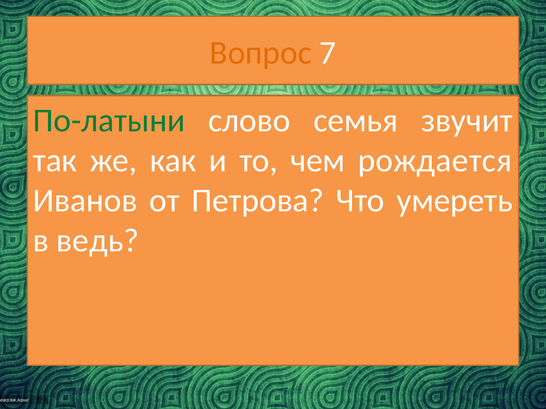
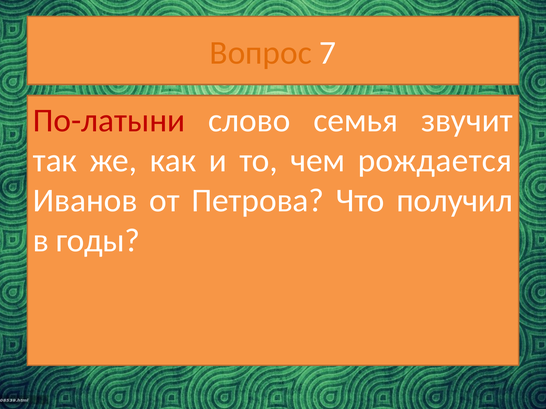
По-латыни colour: green -> red
умереть: умереть -> получил
ведь: ведь -> годы
